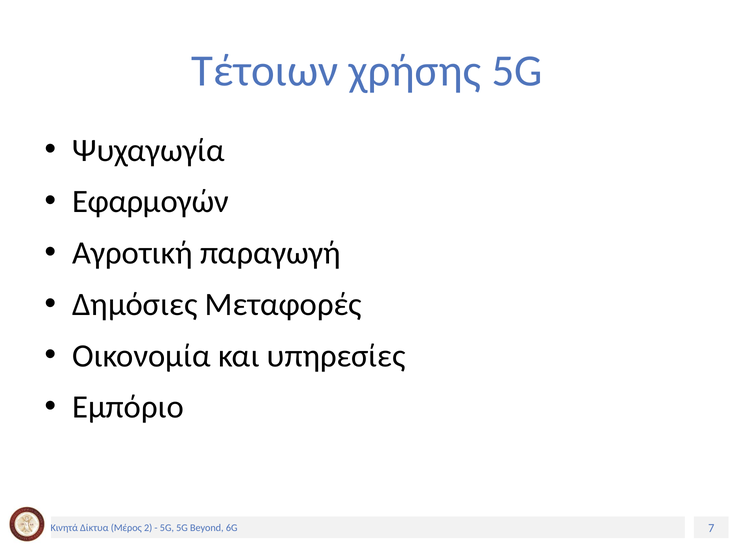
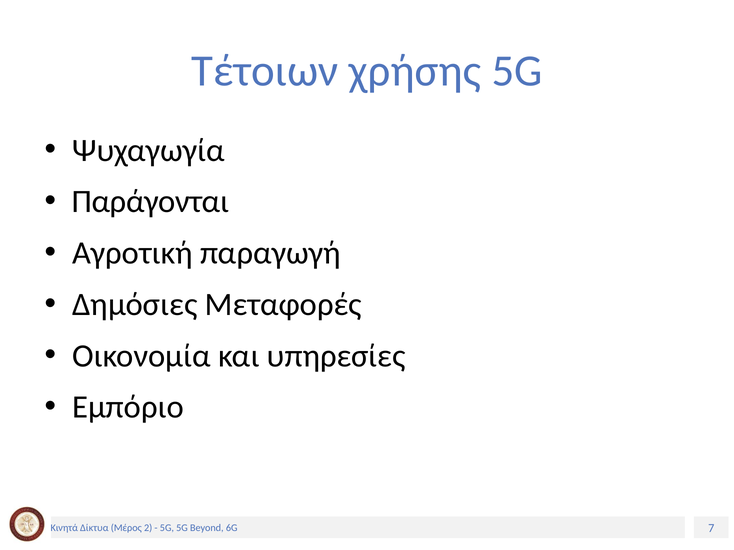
Εφαρμογών: Εφαρμογών -> Παράγονται
